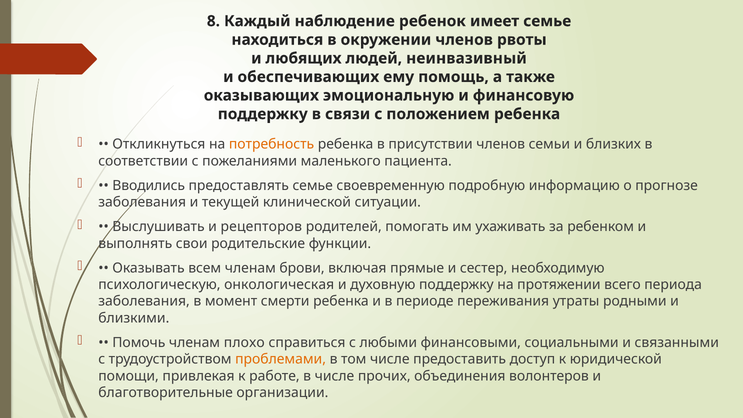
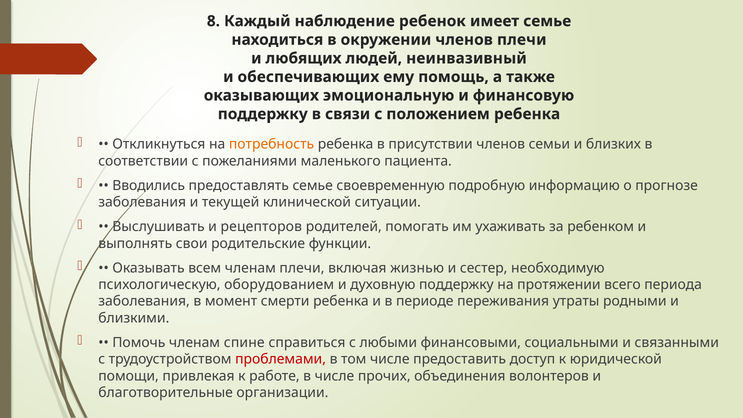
членов рвоты: рвоты -> плечи
членам брови: брови -> плечи
прямые: прямые -> жизнью
онкологическая: онкологическая -> оборудованием
плохо: плохо -> спине
проблемами colour: orange -> red
